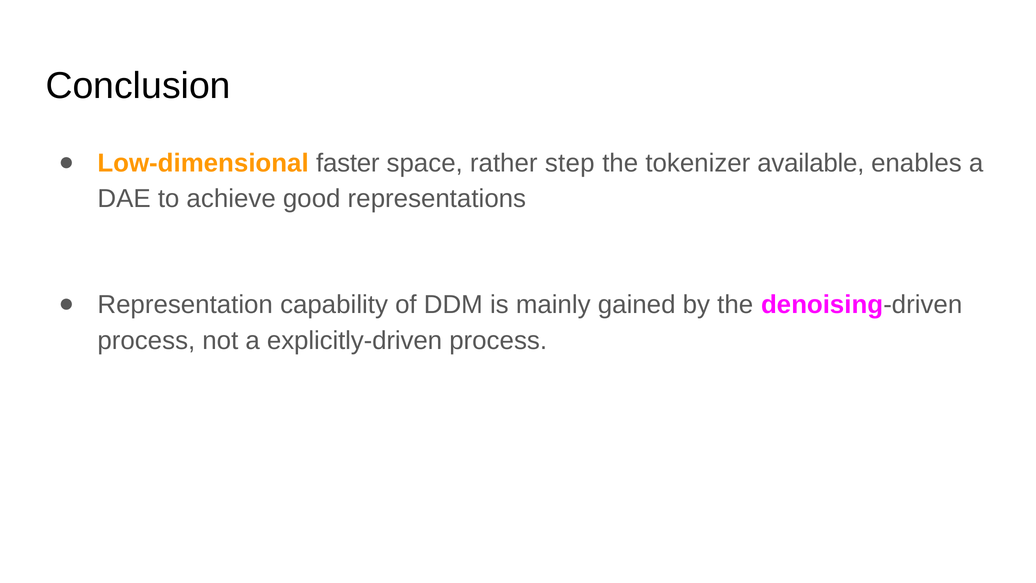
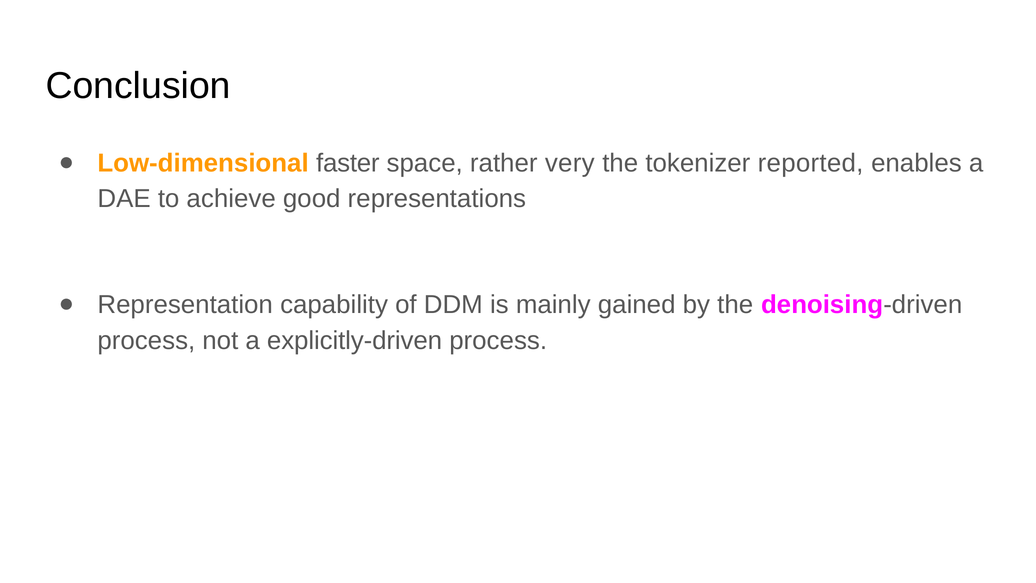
step: step -> very
available: available -> reported
